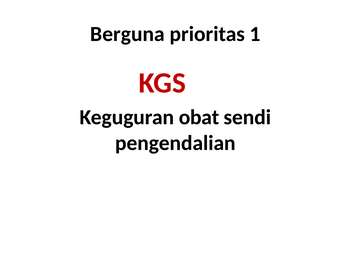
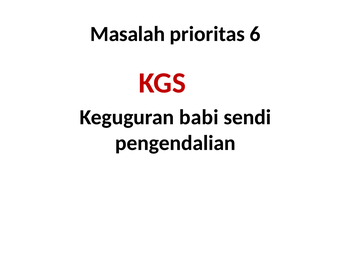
Berguna: Berguna -> Masalah
1: 1 -> 6
obat: obat -> babi
